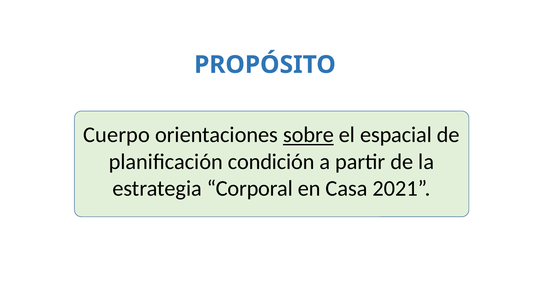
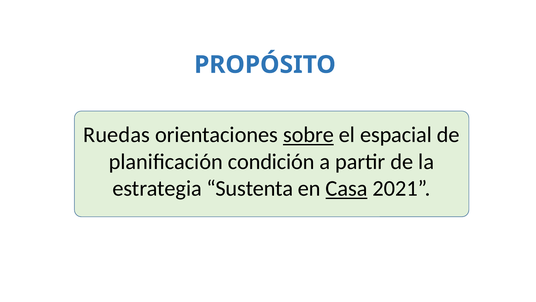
Cuerpo: Cuerpo -> Ruedas
Corporal: Corporal -> Sustenta
Casa underline: none -> present
